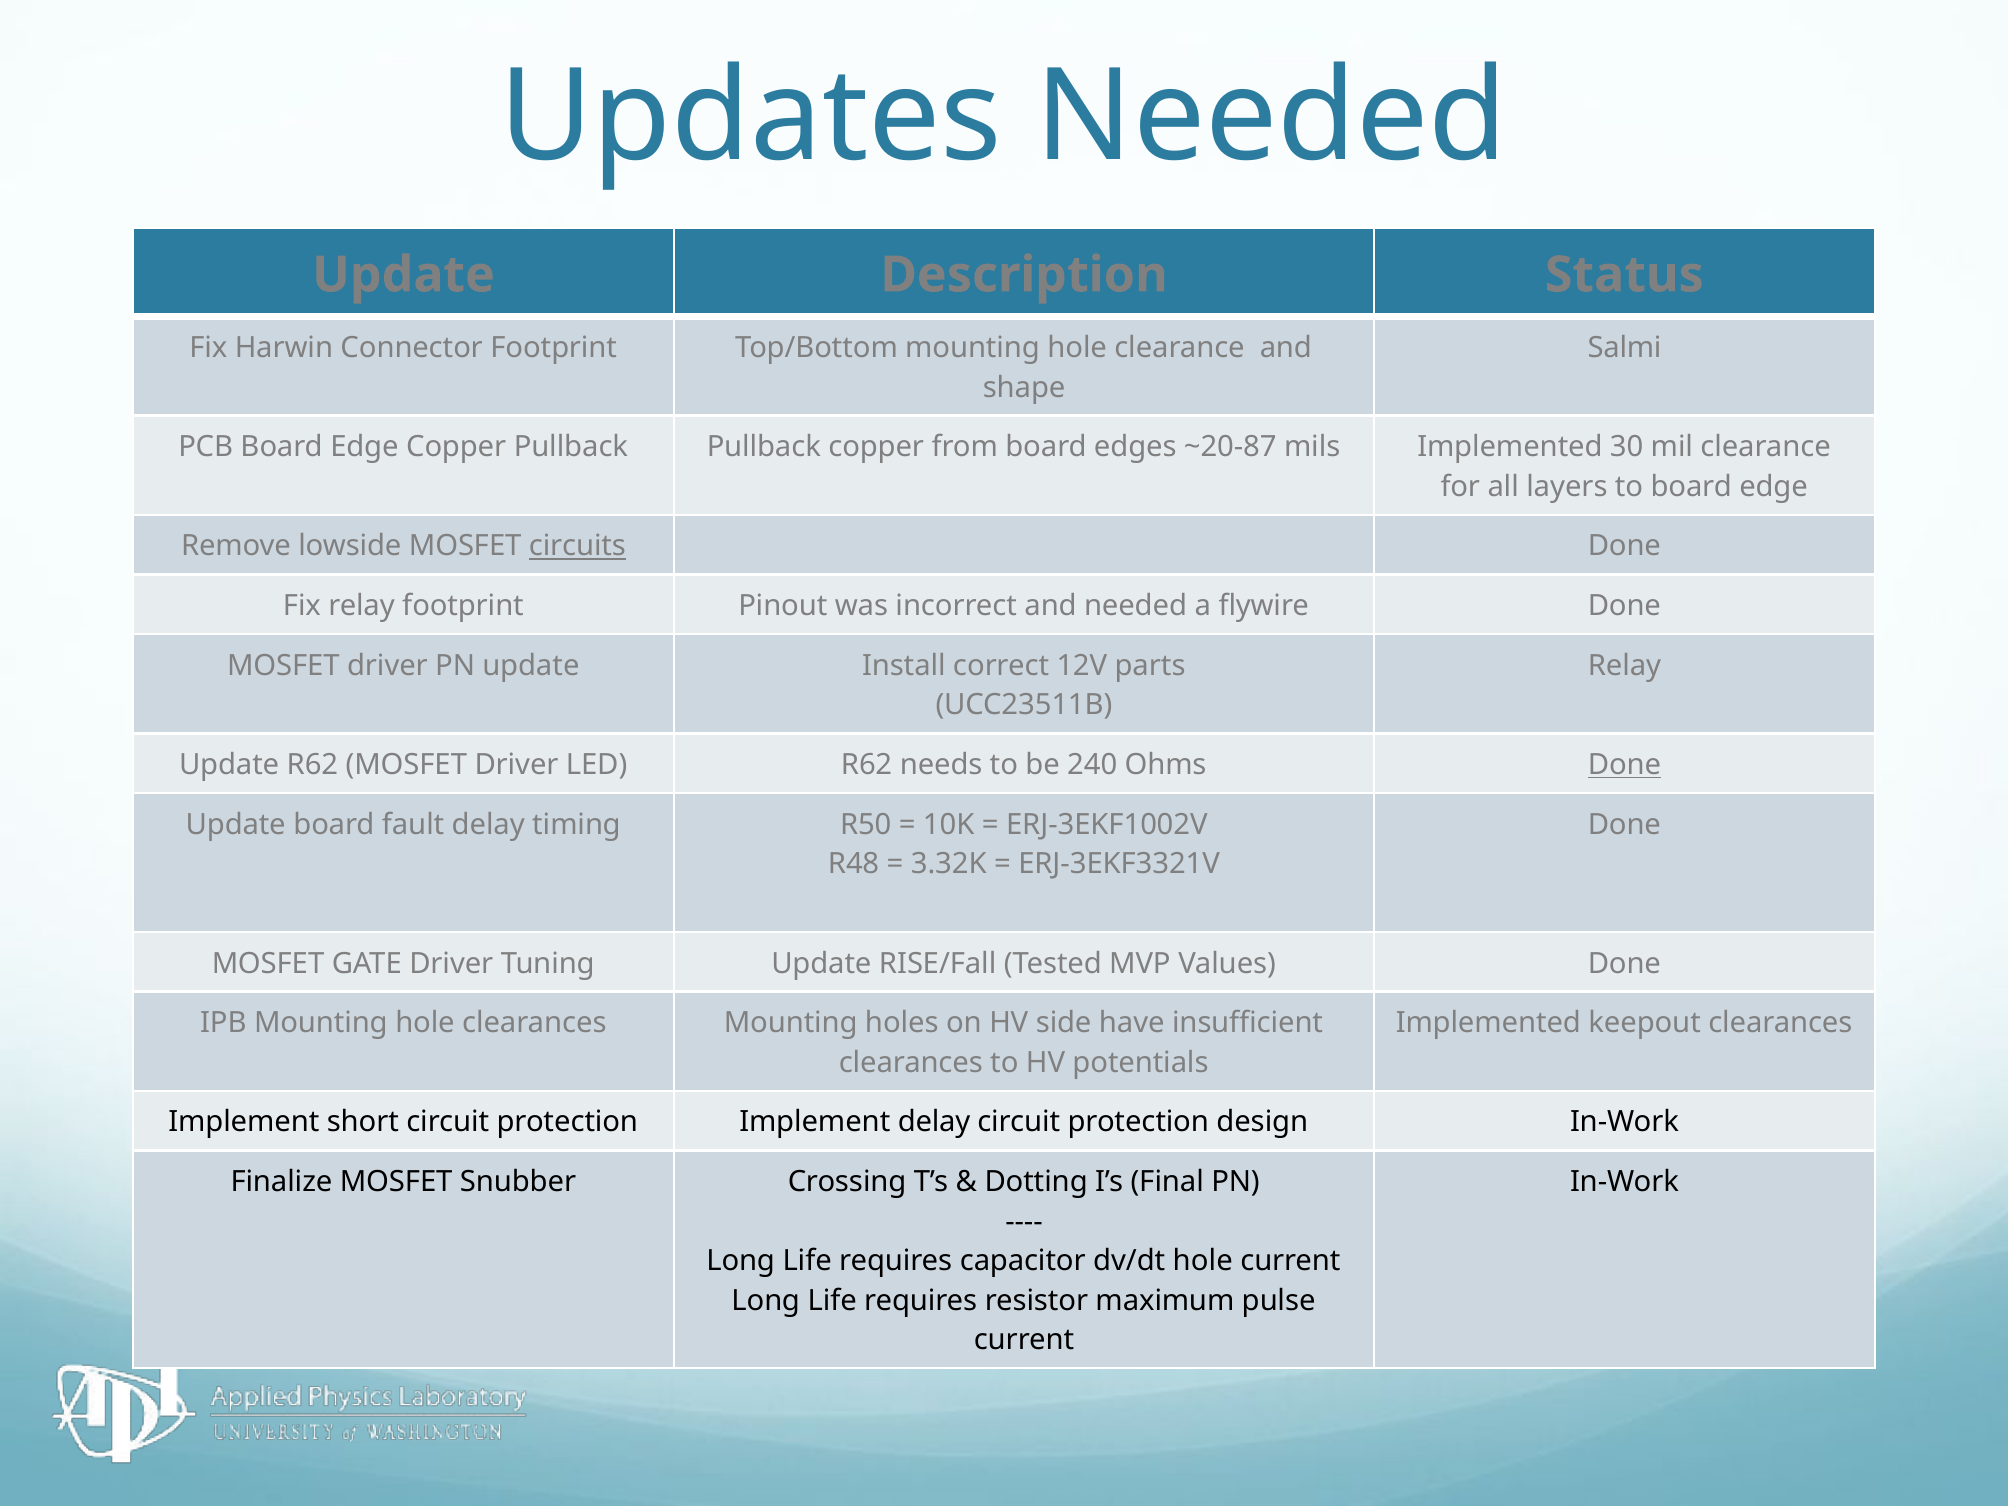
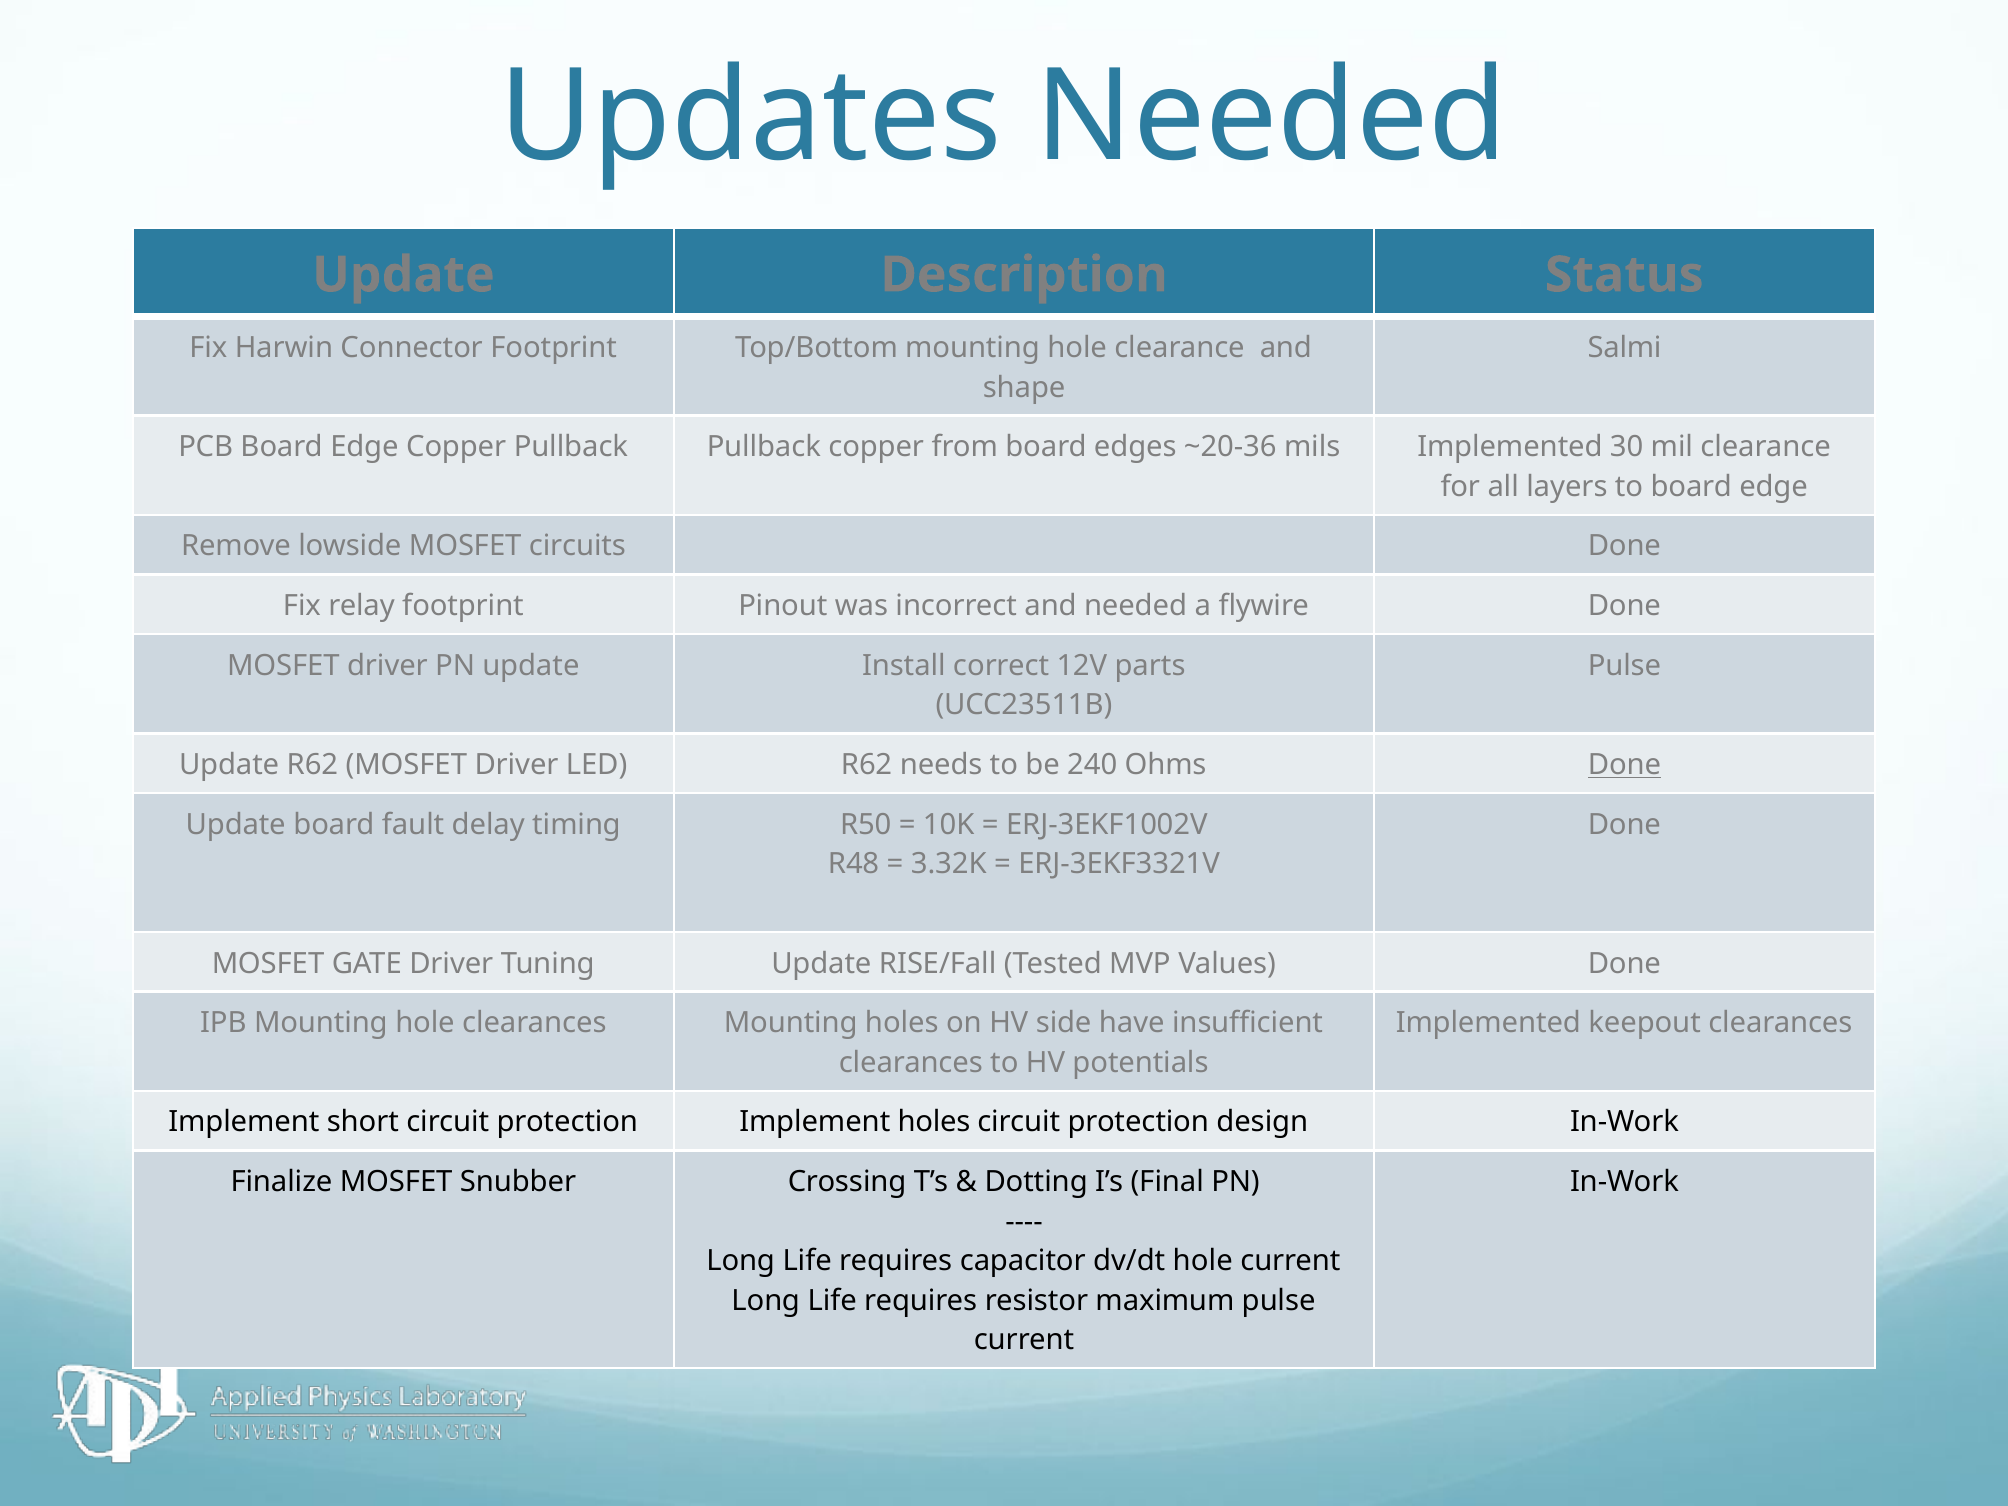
~20-87: ~20-87 -> ~20-36
circuits underline: present -> none
Relay at (1624, 666): Relay -> Pulse
Implement delay: delay -> holes
